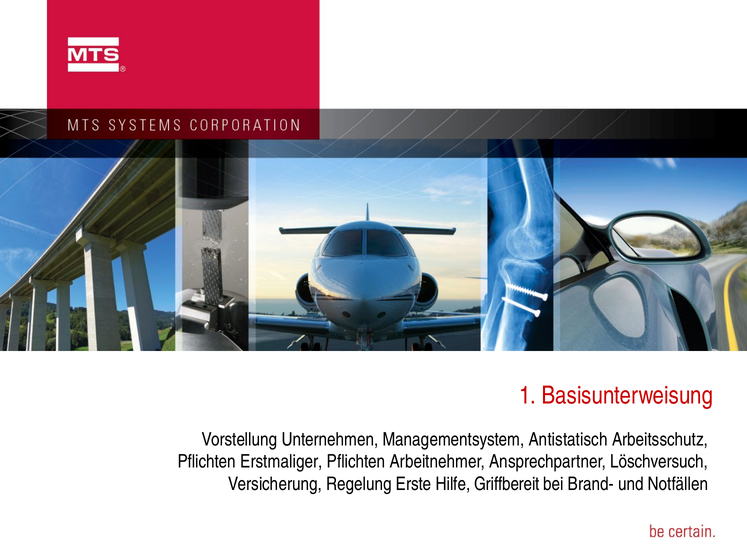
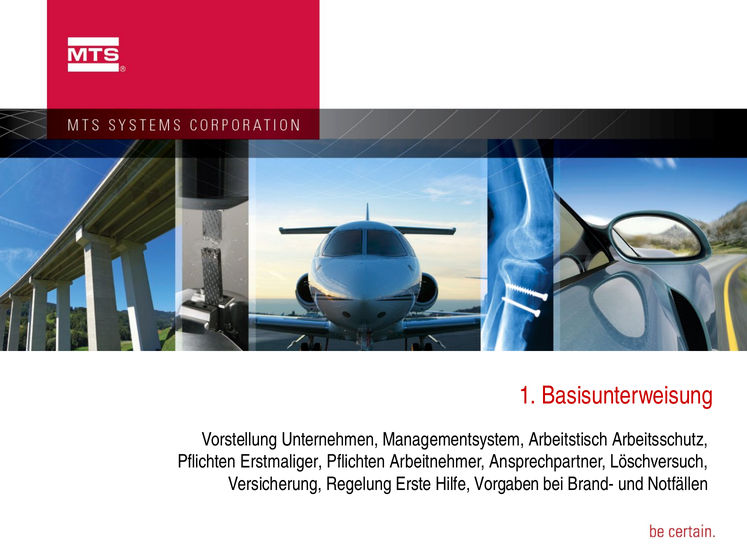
Antistatisch: Antistatisch -> Arbeitstisch
Griffbereit: Griffbereit -> Vorgaben
